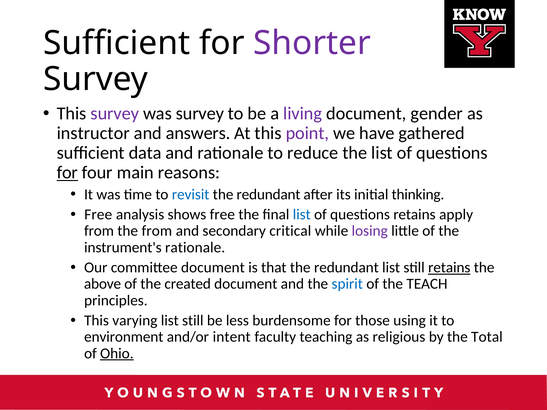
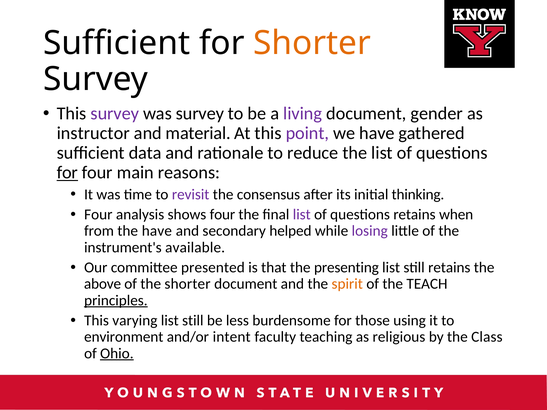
Shorter at (312, 43) colour: purple -> orange
answers: answers -> material
revisit colour: blue -> purple
redundant at (269, 195): redundant -> consensus
Free at (98, 215): Free -> Four
shows free: free -> four
list at (302, 215) colour: blue -> purple
apply: apply -> when
the from: from -> have
critical: critical -> helped
instrument's rationale: rationale -> available
committee document: document -> presented
that the redundant: redundant -> presenting
retains at (449, 268) underline: present -> none
the created: created -> shorter
spirit colour: blue -> orange
principles underline: none -> present
Total: Total -> Class
